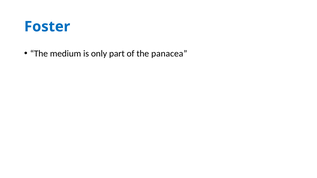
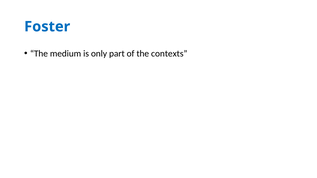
panacea: panacea -> contexts
